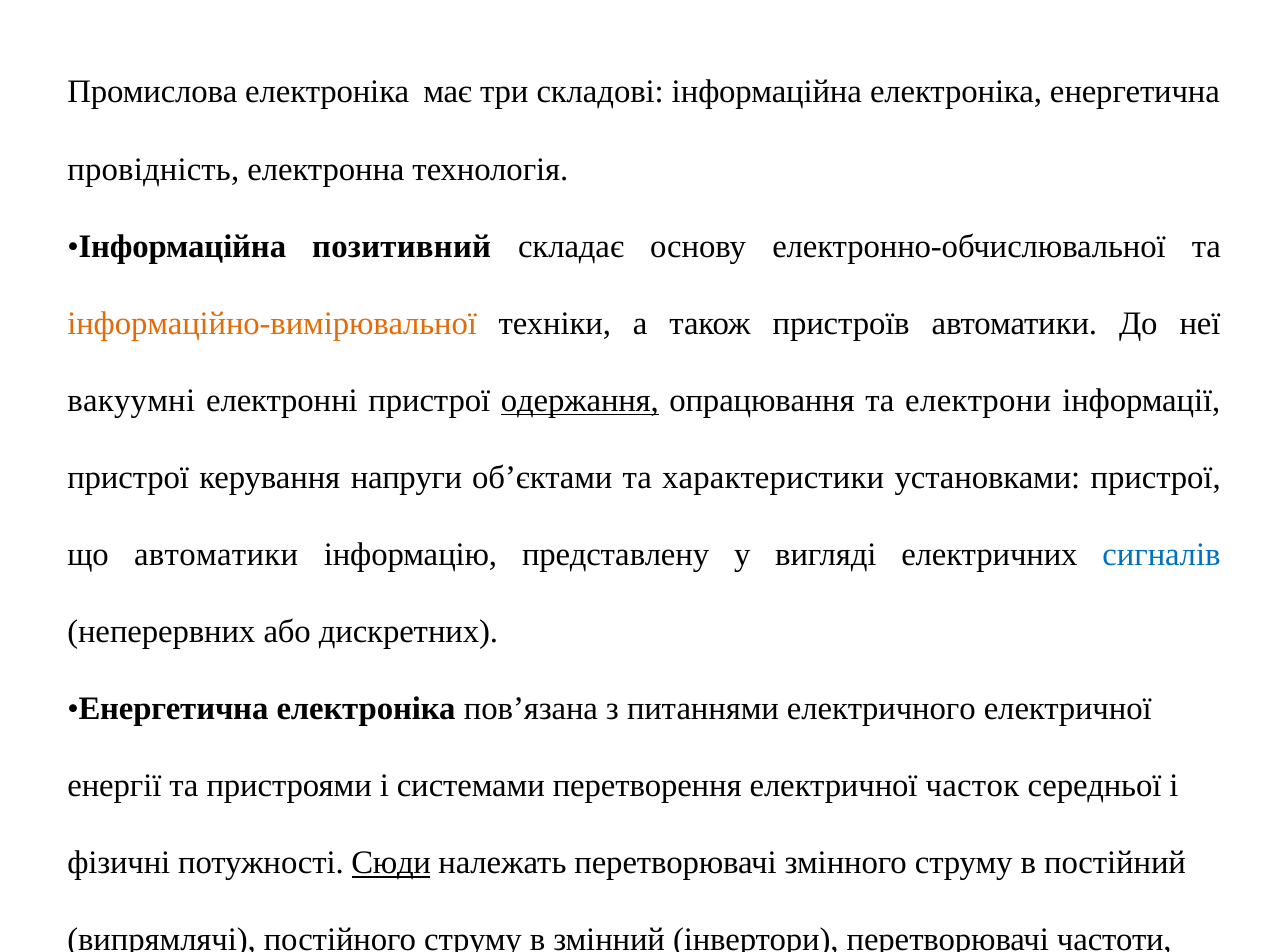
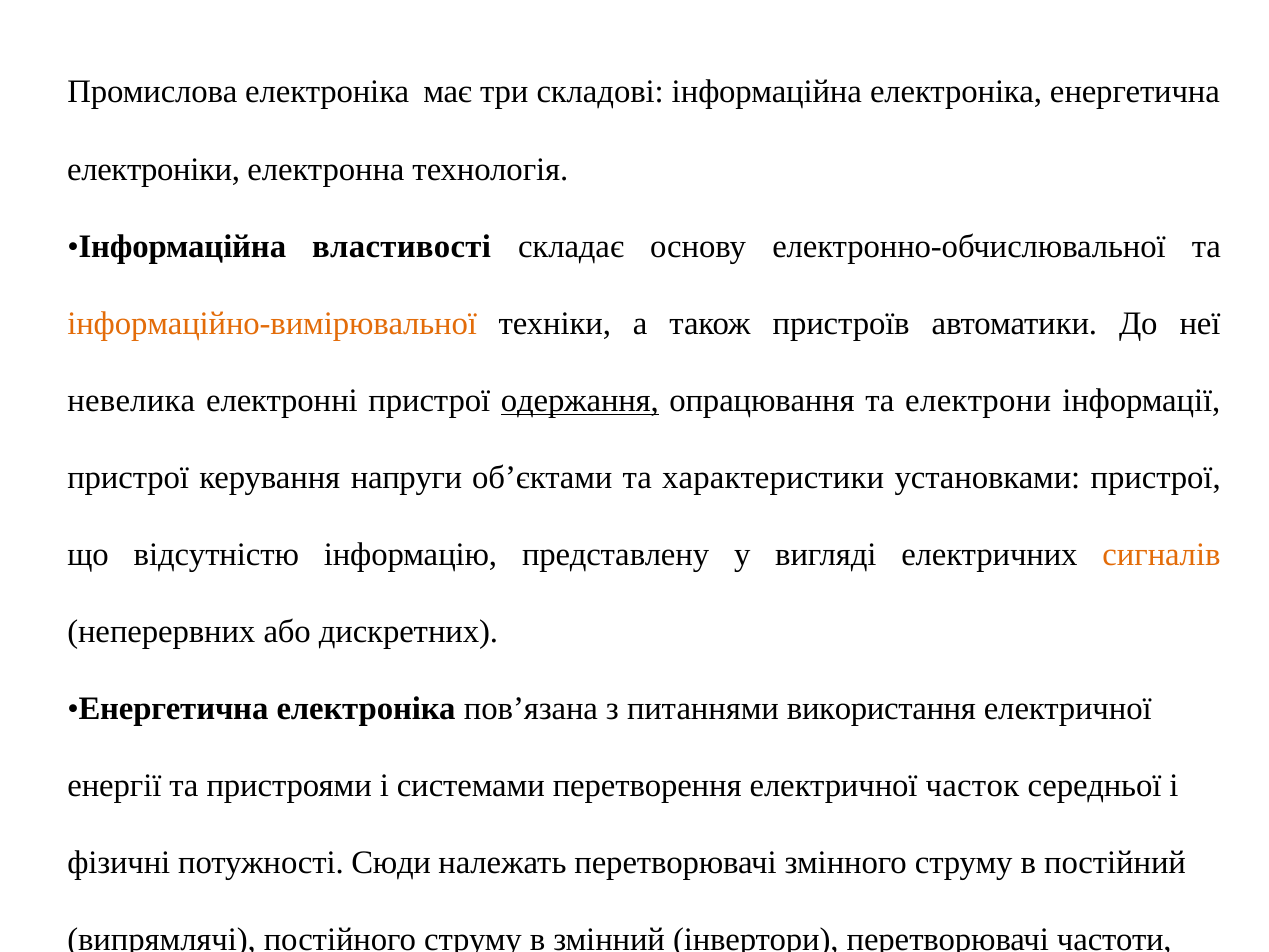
провідність: провідність -> електроніки
позитивний: позитивний -> властивості
вакуумні: вакуумні -> невелика
що автоматики: автоматики -> відсутністю
сигналів colour: blue -> orange
питаннями електричного: електричного -> використання
Сюди underline: present -> none
